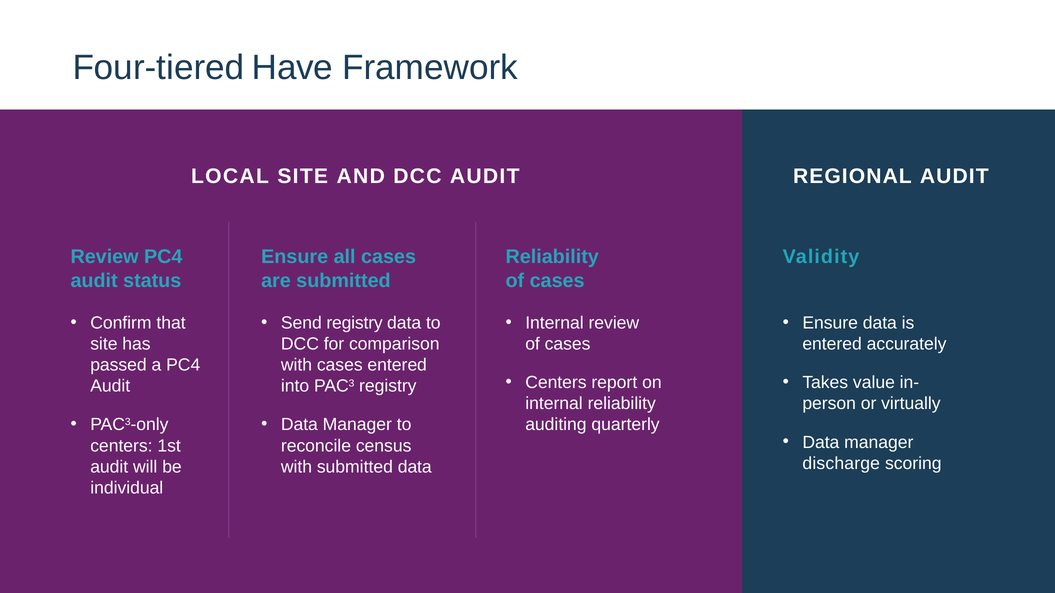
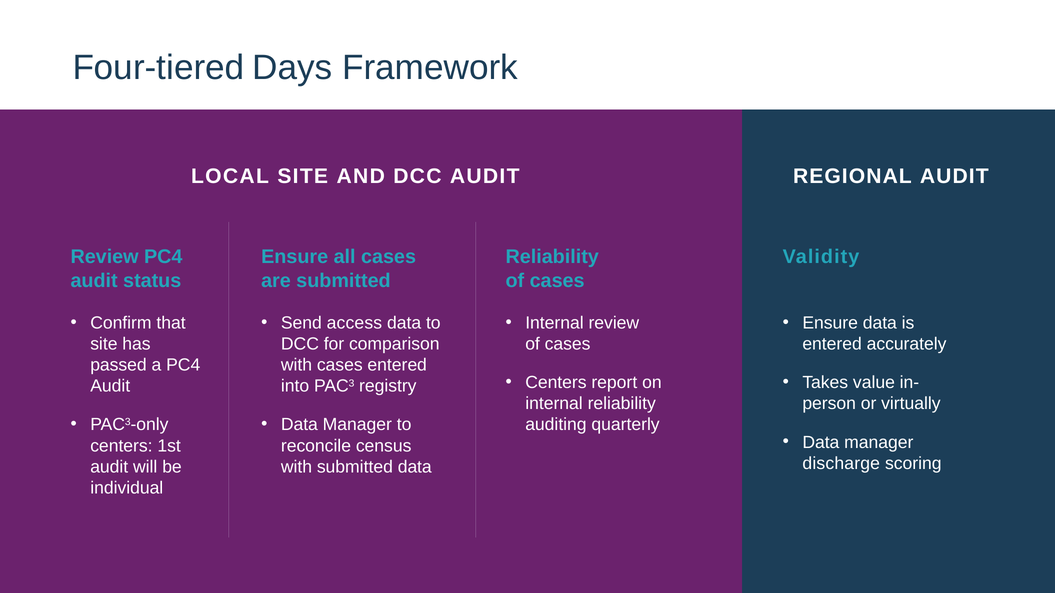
Have: Have -> Days
Send registry: registry -> access
